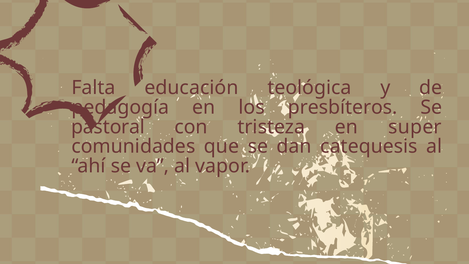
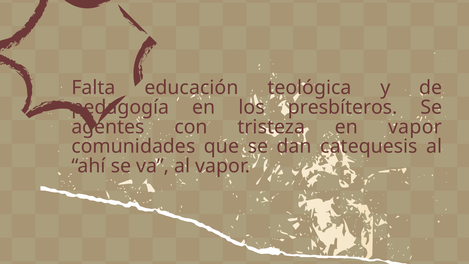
pastoral: pastoral -> agentes
en super: super -> vapor
